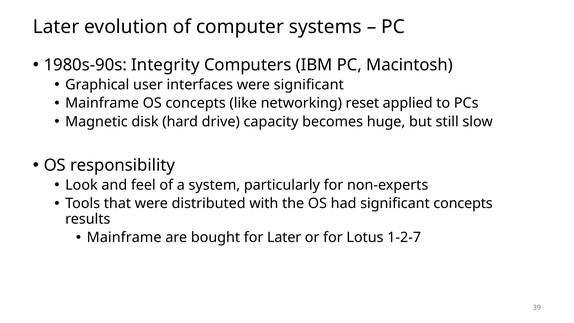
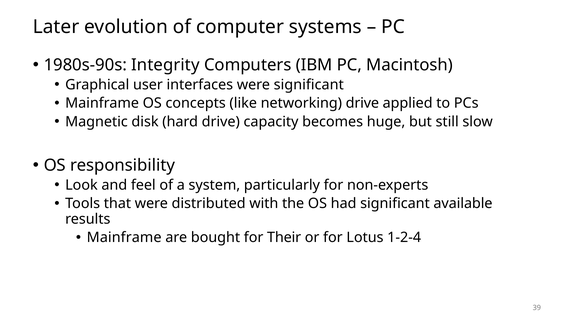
networking reset: reset -> drive
significant concepts: concepts -> available
for Later: Later -> Their
1-2-7: 1-2-7 -> 1-2-4
